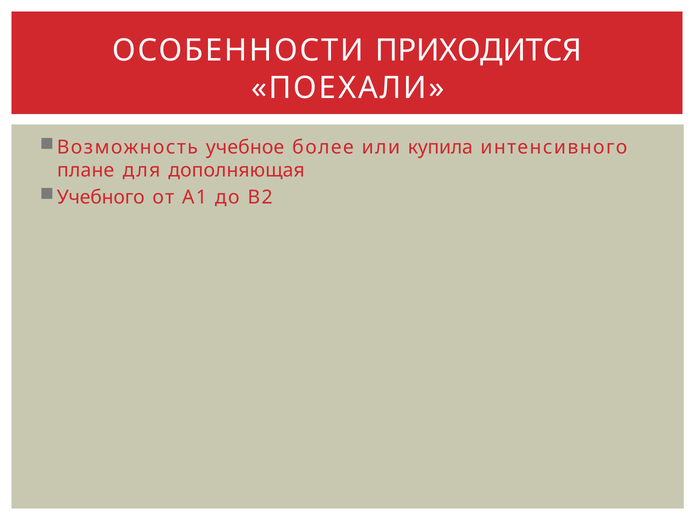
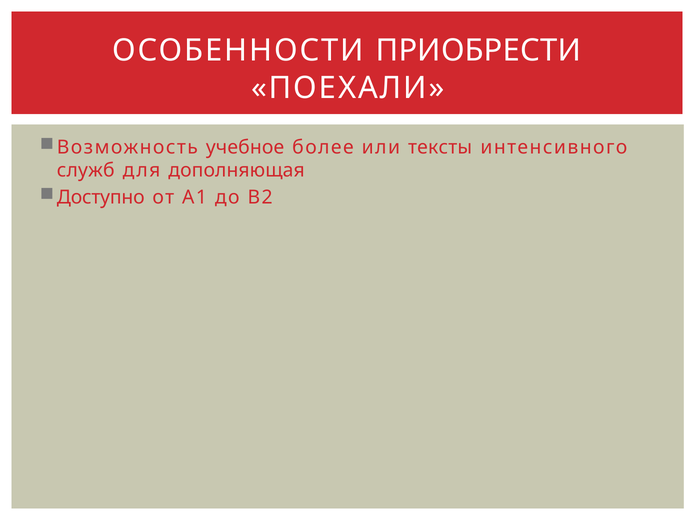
ПРИХОДИТСЯ: ПРИХОДИТСЯ -> ПРИОБРЕСТИ
купила: купила -> тексты
плане: плане -> служб
Учебного: Учебного -> Доступно
